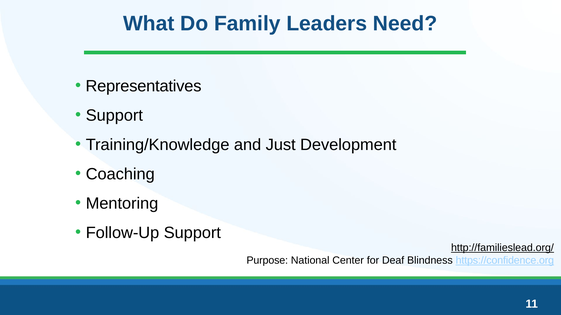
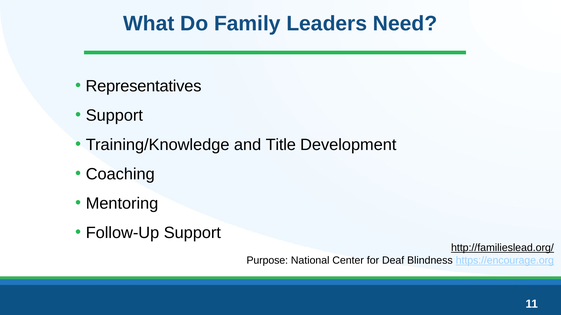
Just: Just -> Title
https://confidence.org: https://confidence.org -> https://encourage.org
